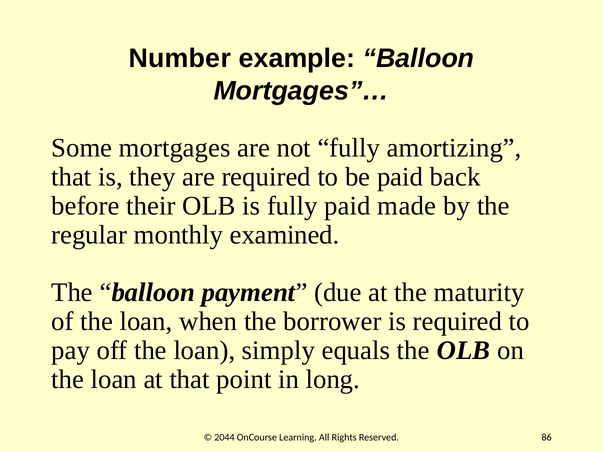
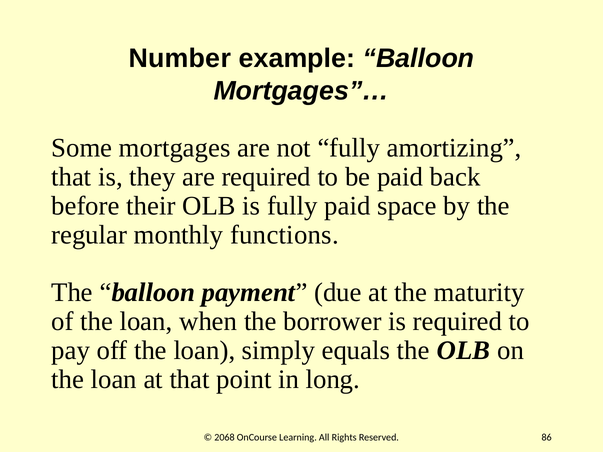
made: made -> space
examined: examined -> functions
2044: 2044 -> 2068
